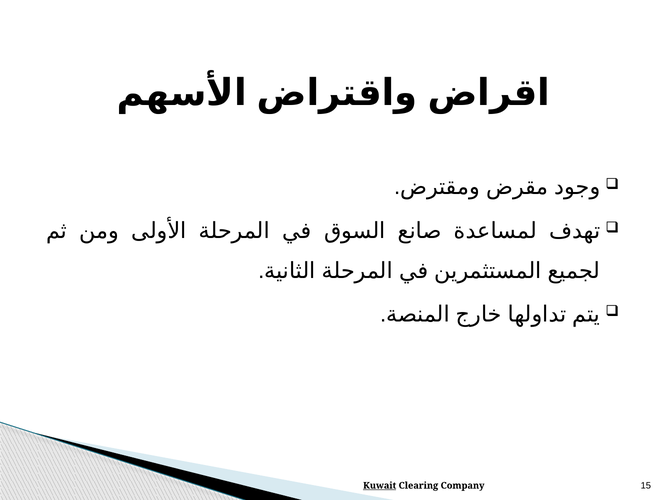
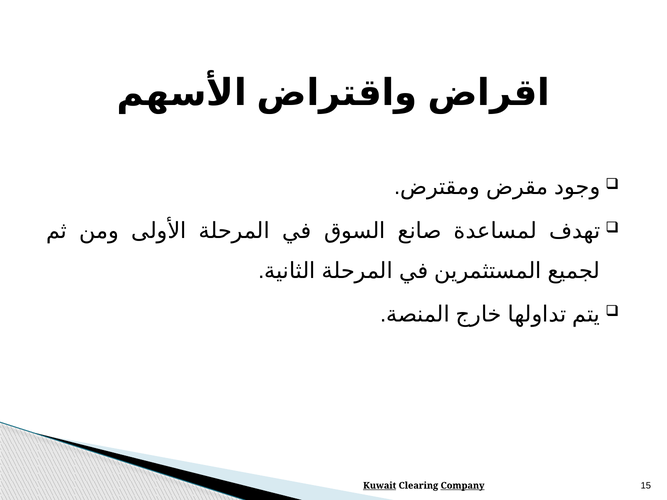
Company underline: none -> present
